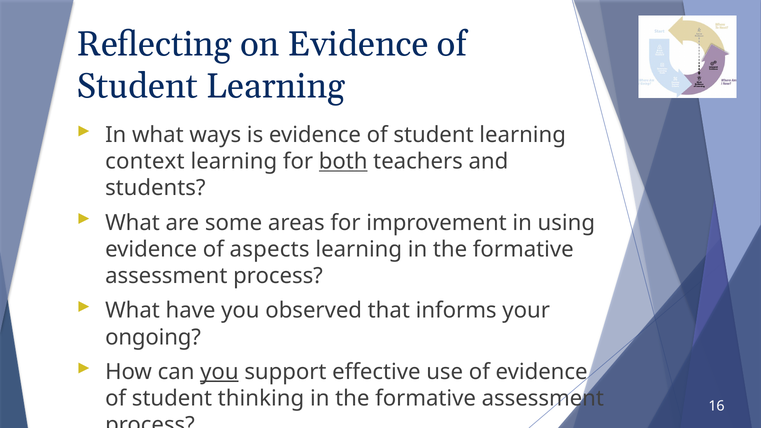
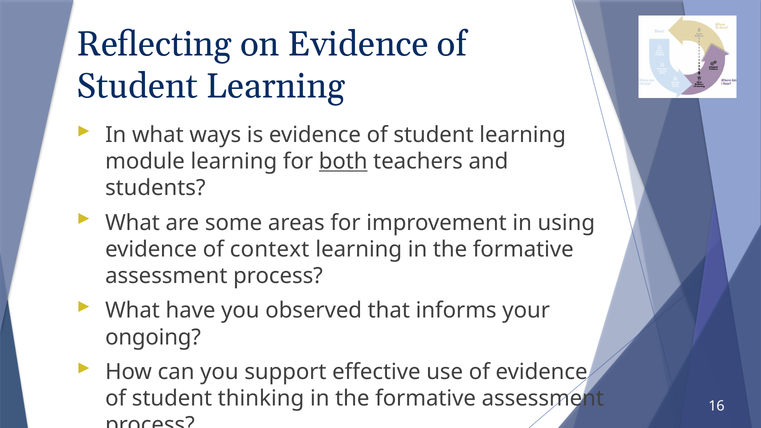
context: context -> module
aspects: aspects -> context
you at (219, 372) underline: present -> none
